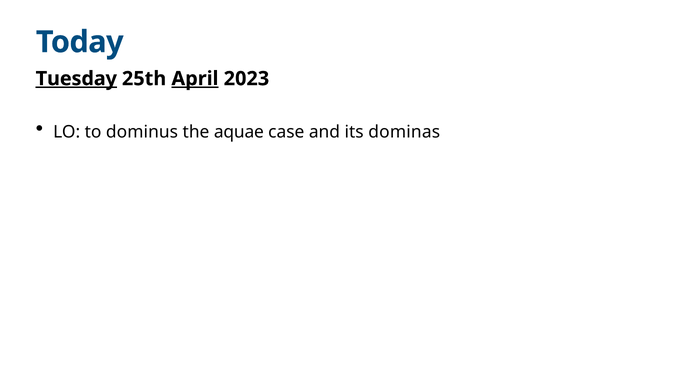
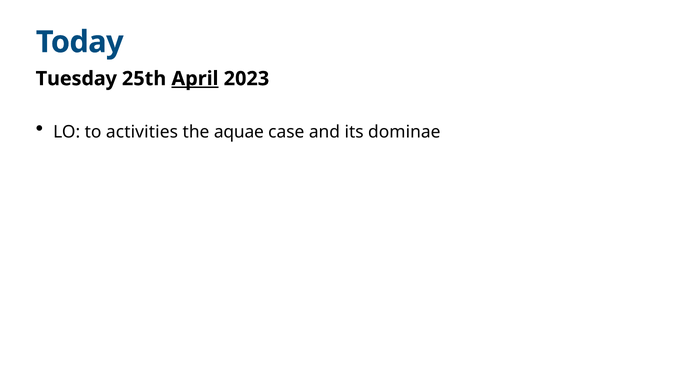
Tuesday underline: present -> none
dominus: dominus -> activities
dominas: dominas -> dominae
